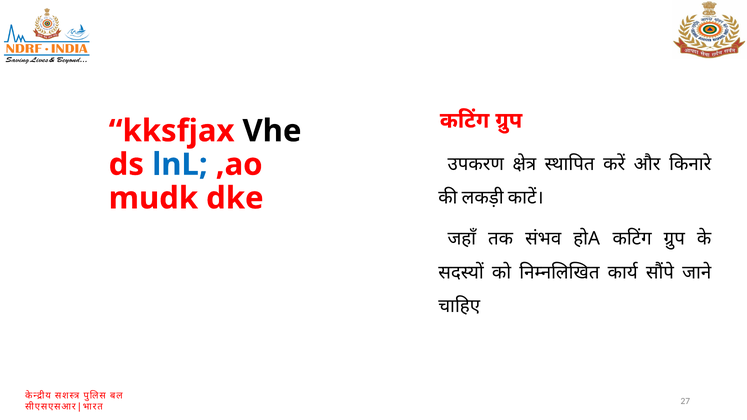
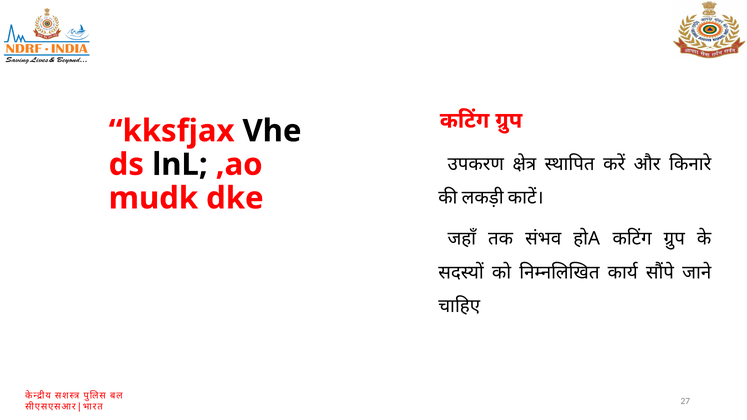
lnL colour: blue -> black
